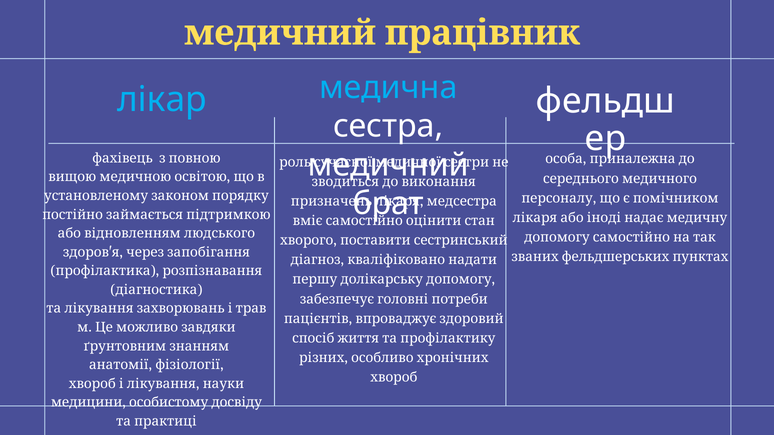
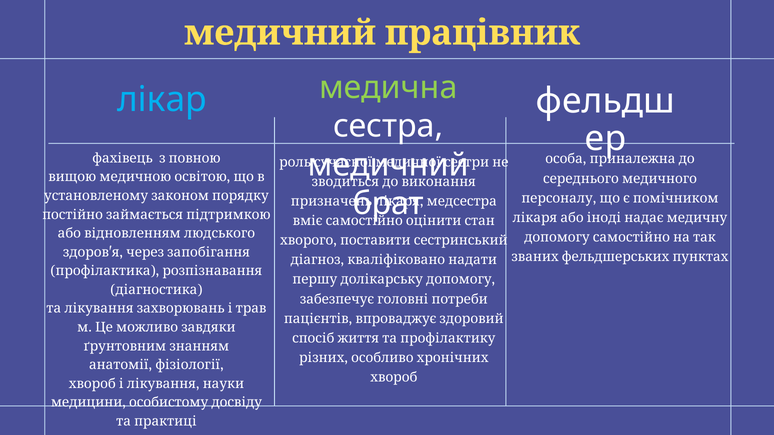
медична colour: light blue -> light green
